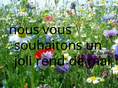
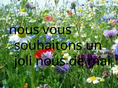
joli rend: rend -> nous
